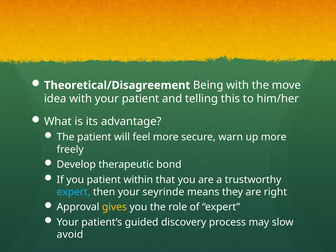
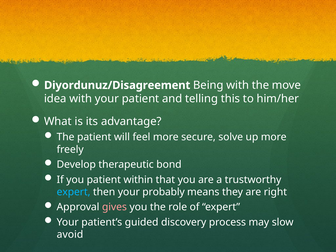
Theoretical/Disagreement: Theoretical/Disagreement -> Diyordunuz/Disagreement
warn: warn -> solve
seyrinde: seyrinde -> probably
gives colour: yellow -> pink
